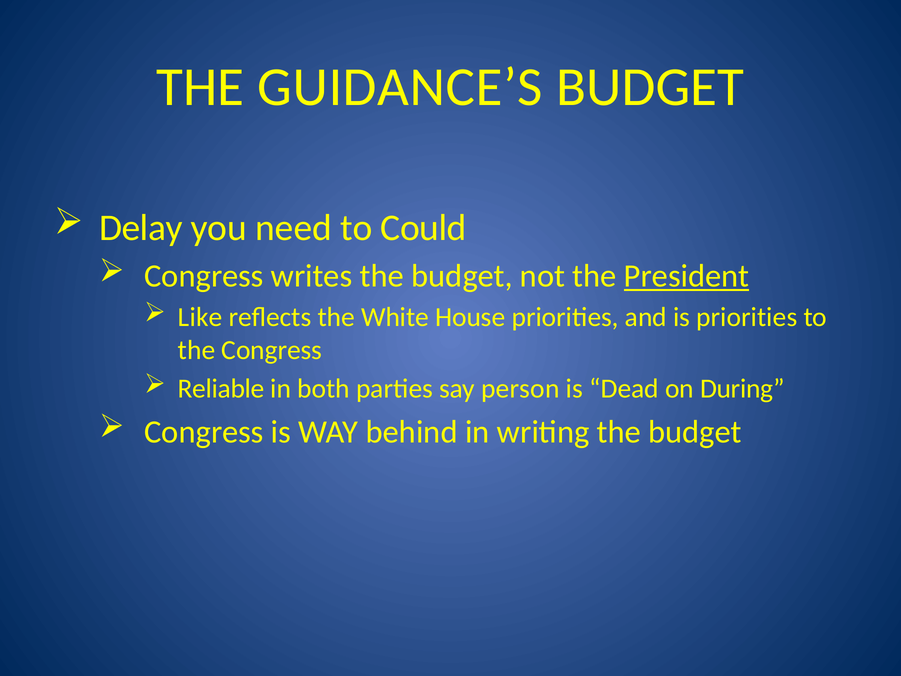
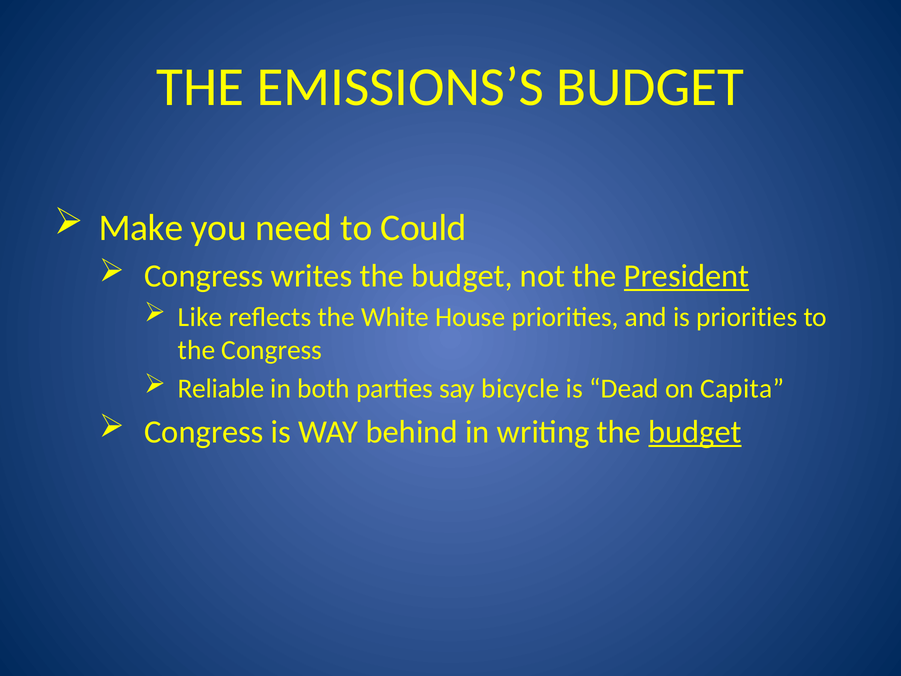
GUIDANCE’S: GUIDANCE’S -> EMISSIONS’S
Delay: Delay -> Make
person: person -> bicycle
During: During -> Capita
budget at (695, 432) underline: none -> present
